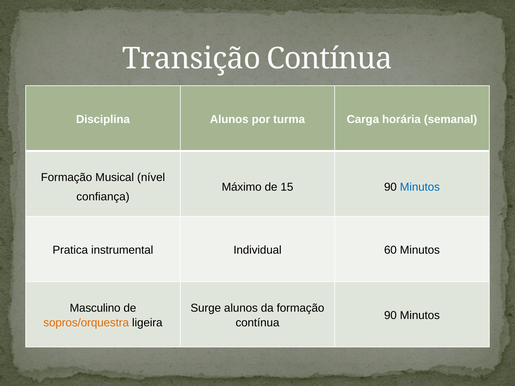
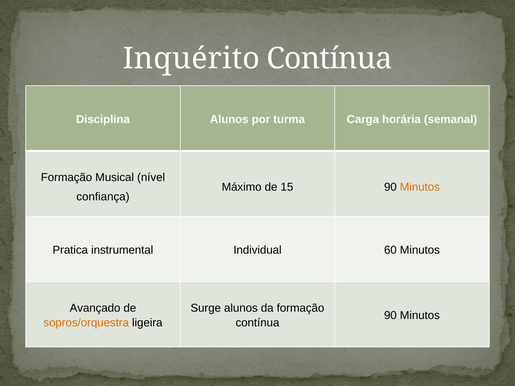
Transição: Transição -> Inquérito
Minutos at (420, 187) colour: blue -> orange
Masculino: Masculino -> Avançado
